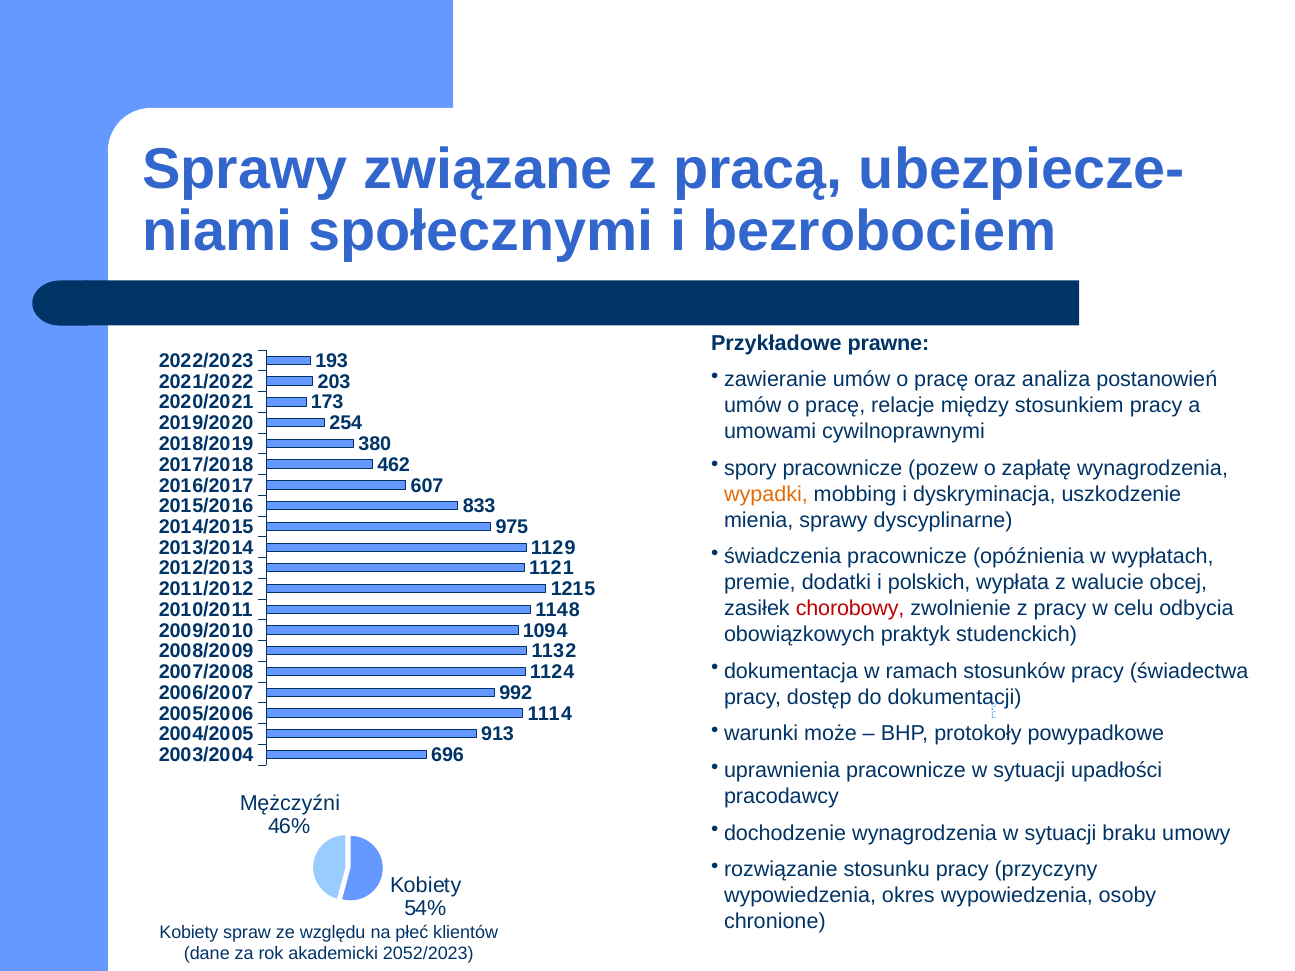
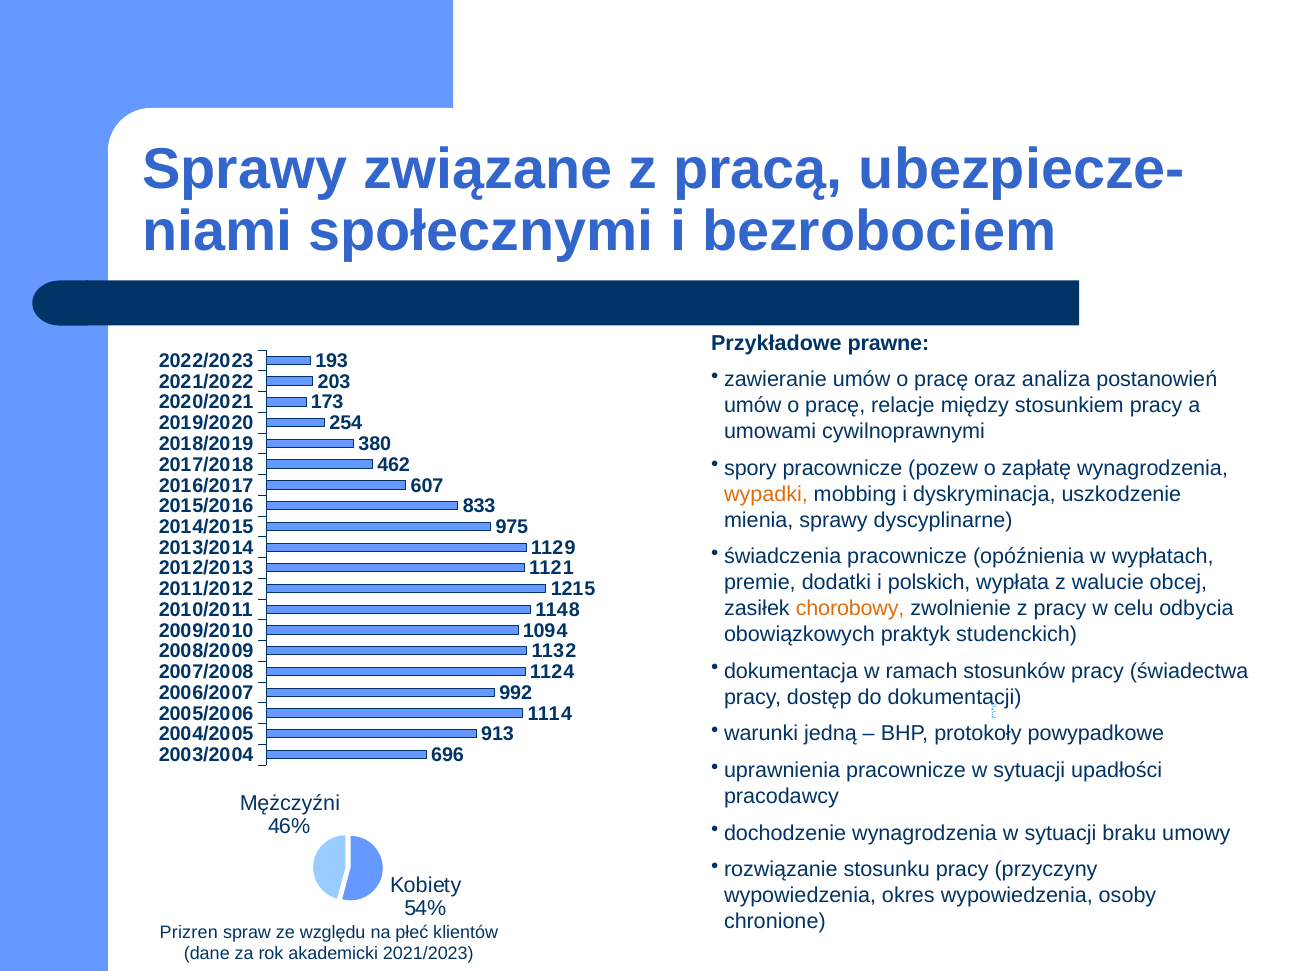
chorobowy colour: red -> orange
może: może -> jedną
Kobiety at (189, 932): Kobiety -> Prizren
2052/2023: 2052/2023 -> 2021/2023
